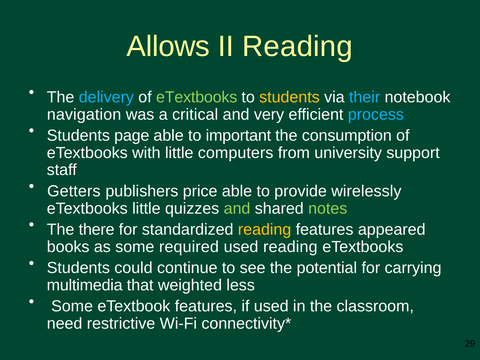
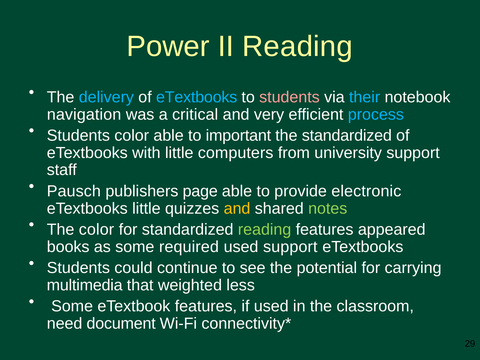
Allows: Allows -> Power
eTextbooks at (197, 97) colour: light green -> light blue
students at (289, 97) colour: yellow -> pink
Students page: page -> color
the consumption: consumption -> standardized
Getters: Getters -> Pausch
price: price -> page
wirelessly: wirelessly -> electronic
and at (237, 208) colour: light green -> yellow
The there: there -> color
reading at (265, 230) colour: yellow -> light green
used reading: reading -> support
restrictive: restrictive -> document
